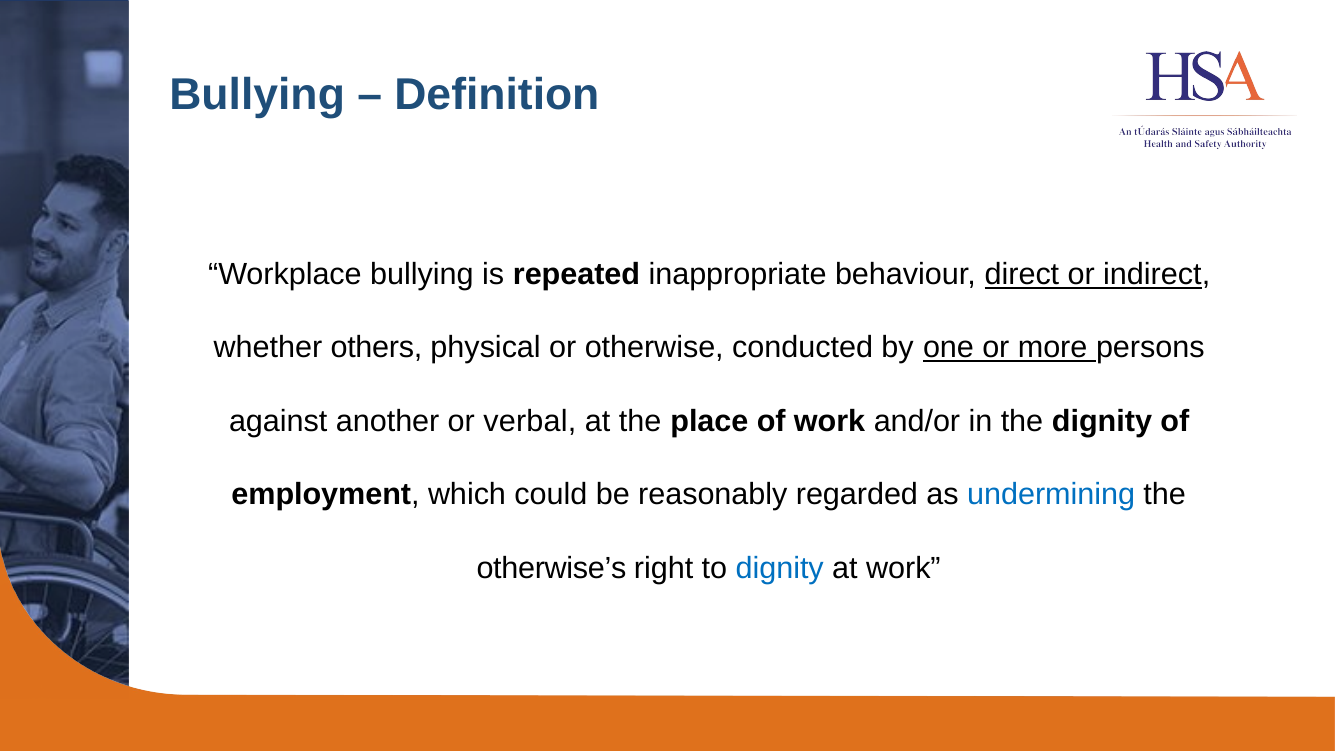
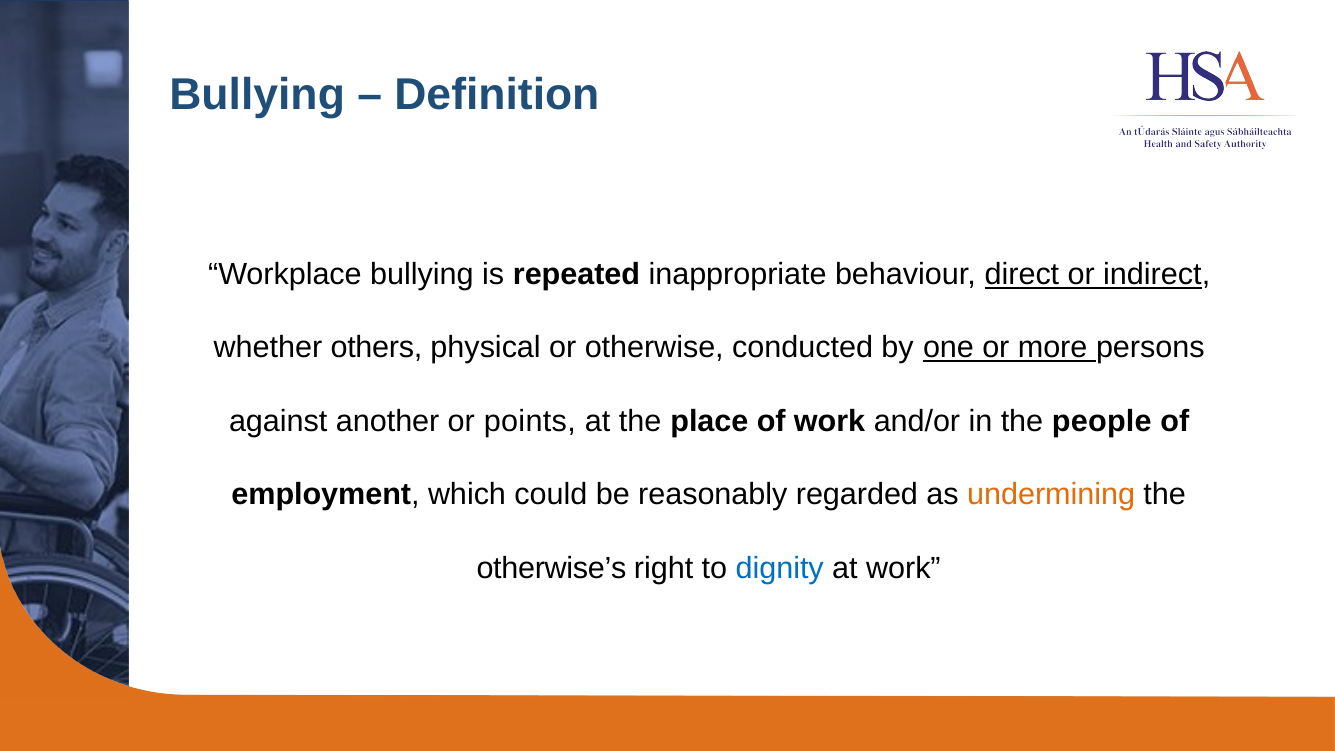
verbal: verbal -> points
the dignity: dignity -> people
undermining colour: blue -> orange
